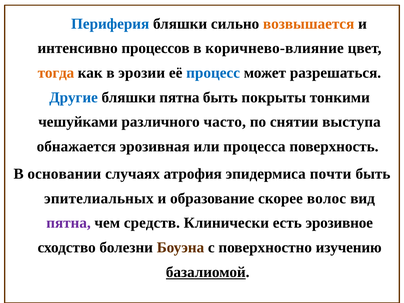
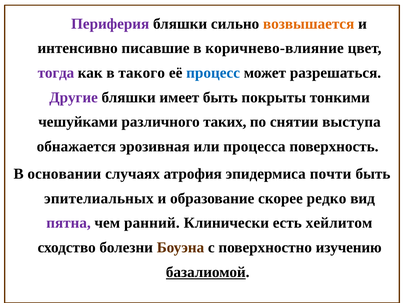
Периферия colour: blue -> purple
процессов: процессов -> писавшие
тогда colour: orange -> purple
эрозии: эрозии -> такого
Другие colour: blue -> purple
бляшки пятна: пятна -> имеет
часто: часто -> таких
волос: волос -> редко
средств: средств -> ранний
эрозивное: эрозивное -> хейлитом
